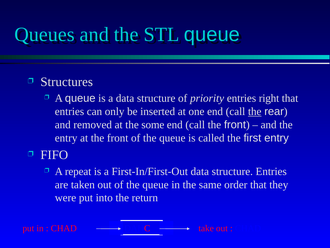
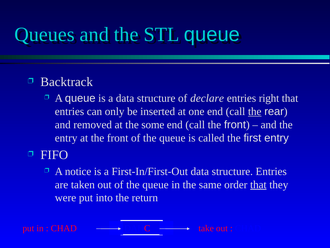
Structures: Structures -> Backtrack
priority: priority -> declare
repeat: repeat -> notice
that at (258, 184) underline: none -> present
